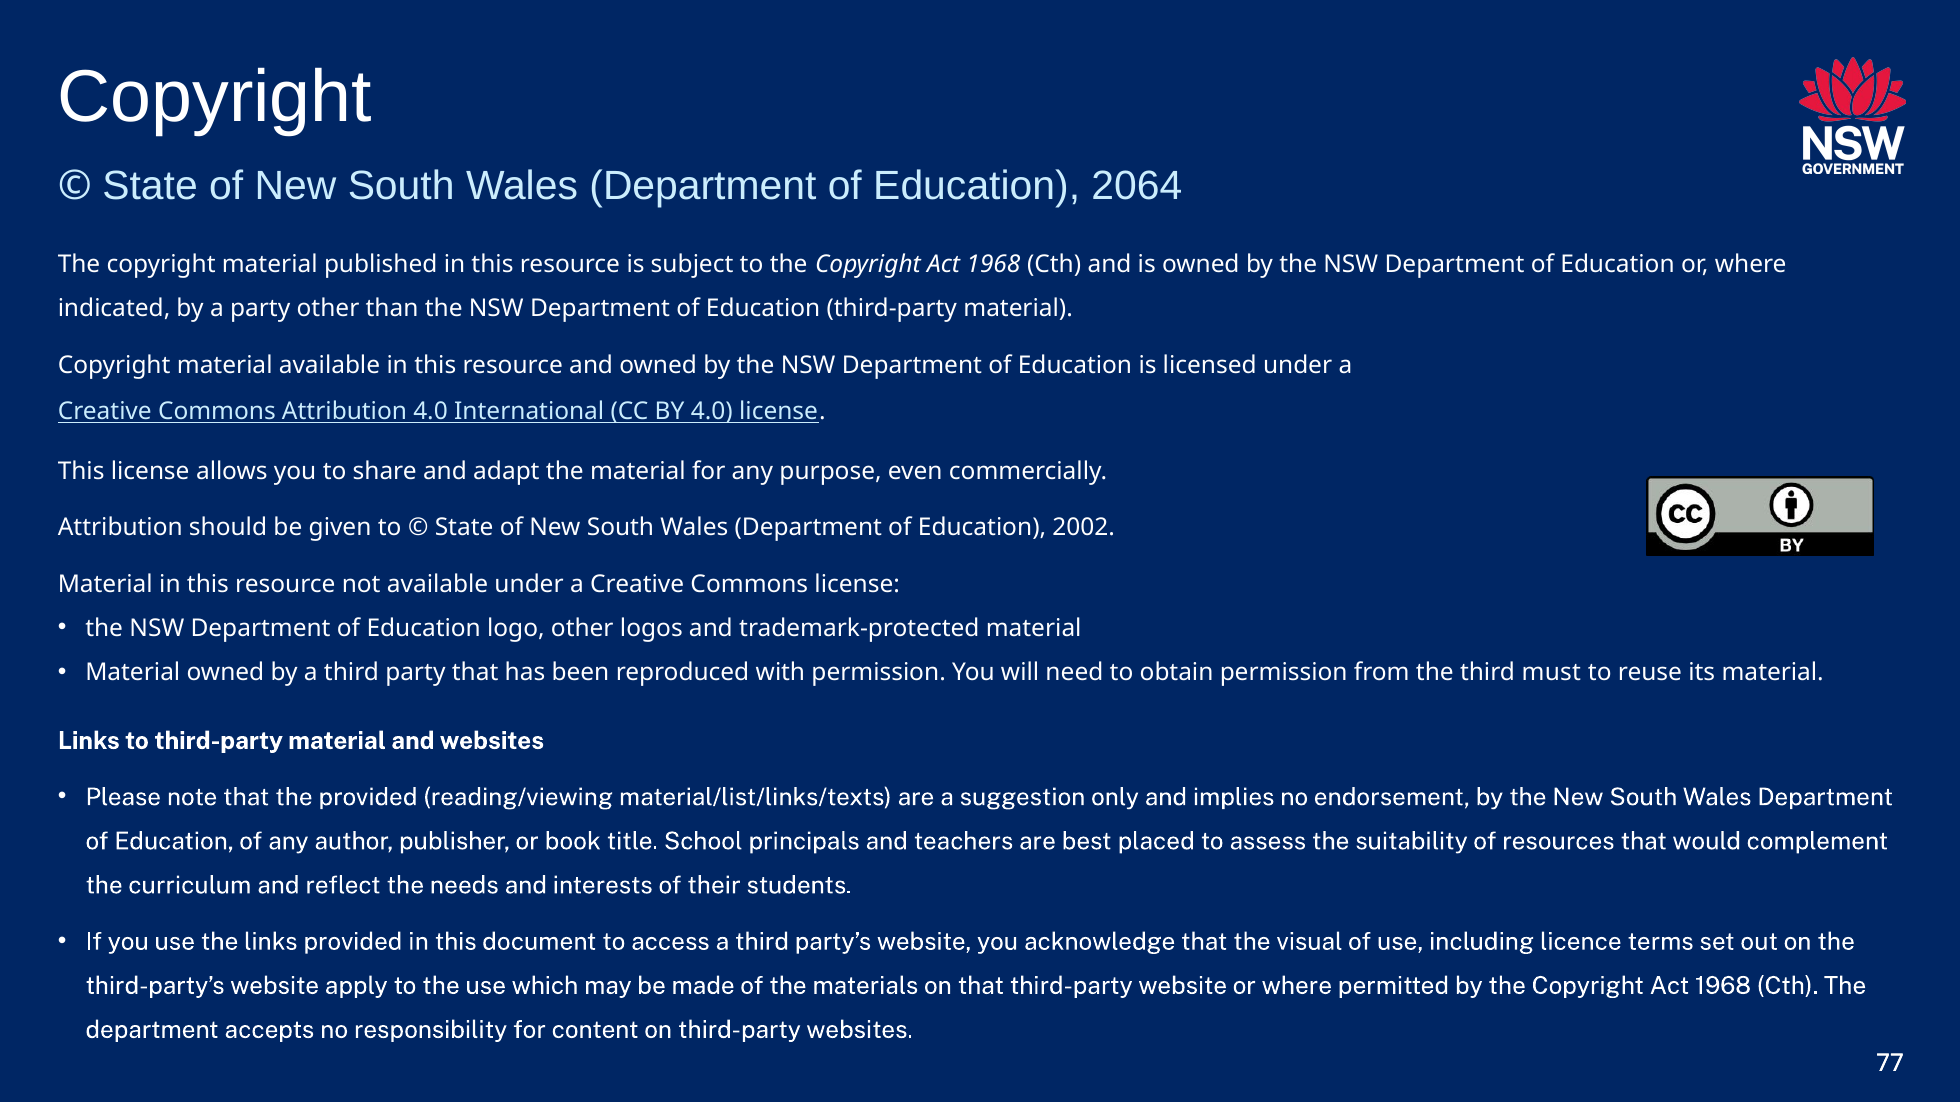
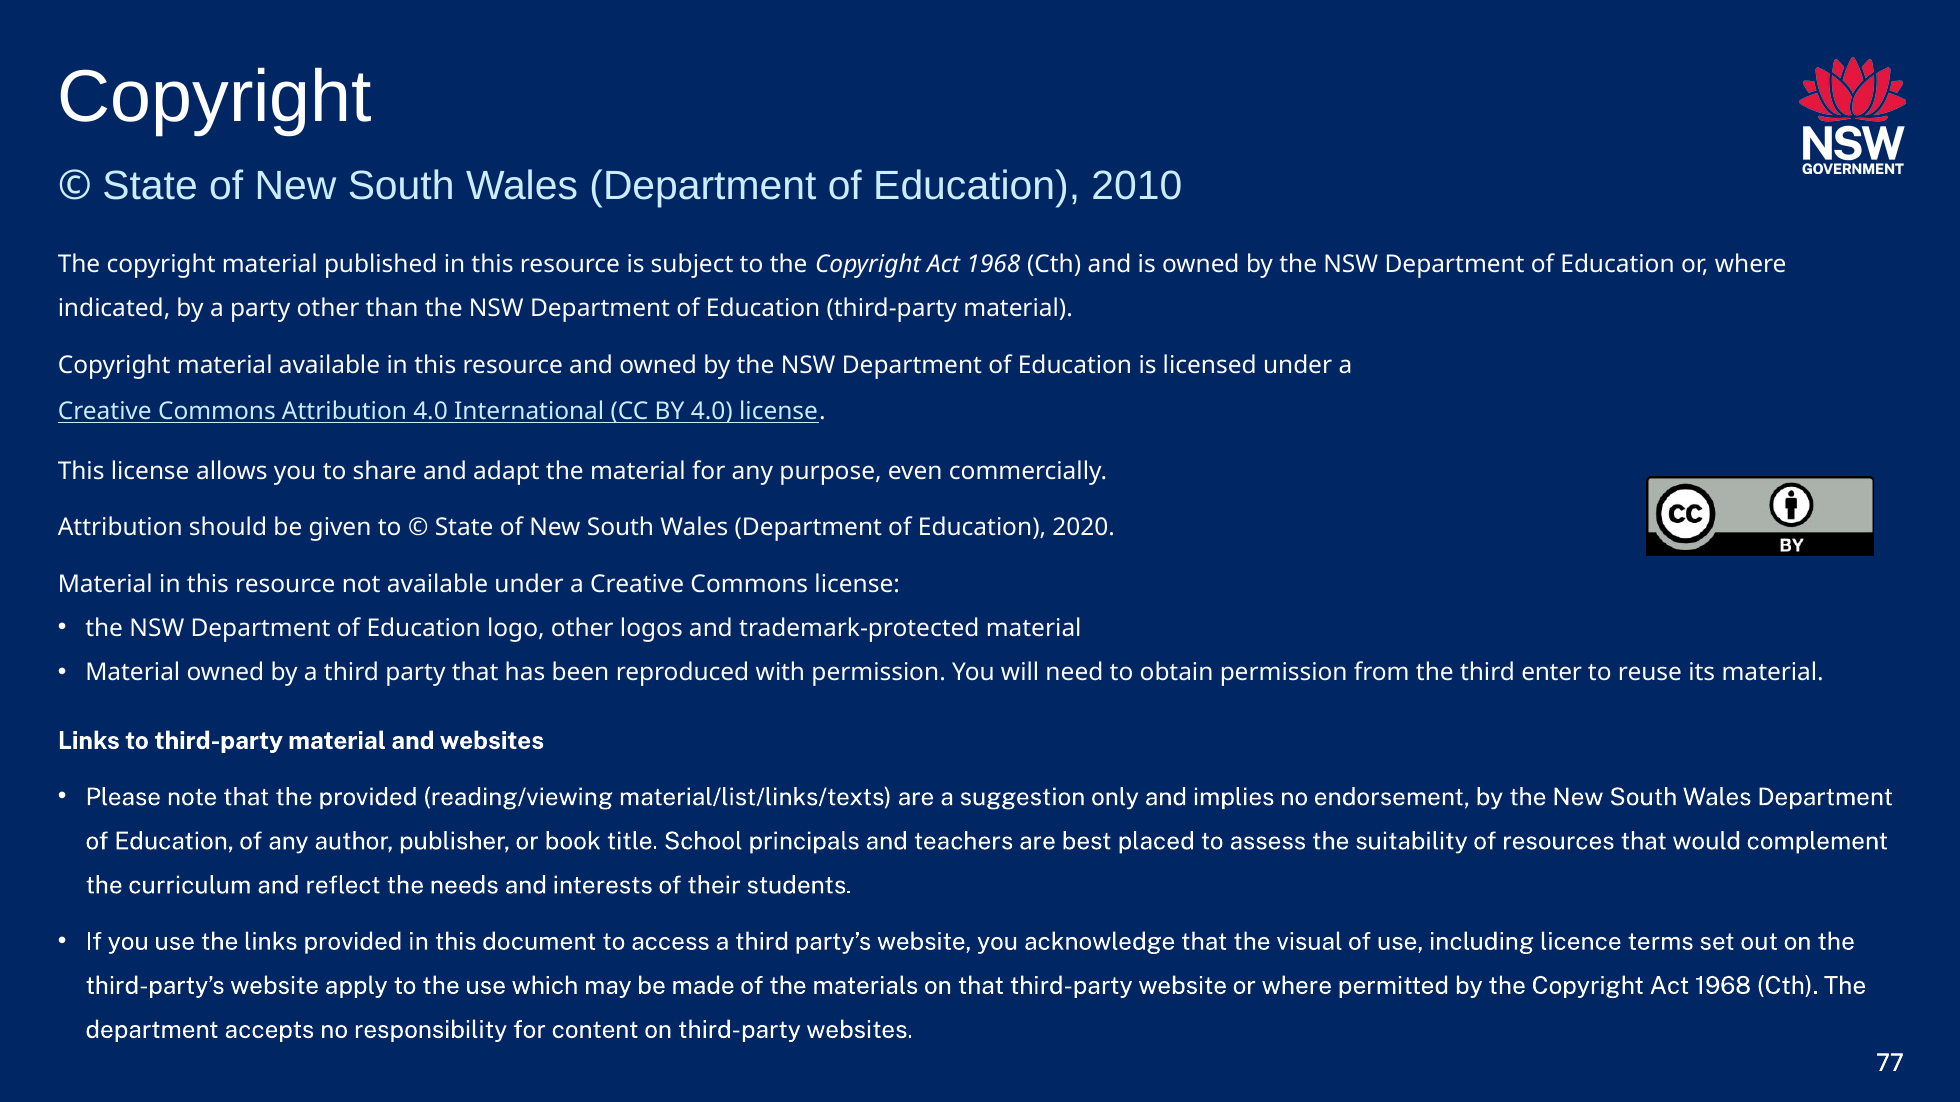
2064: 2064 -> 2010
2002: 2002 -> 2020
must: must -> enter
